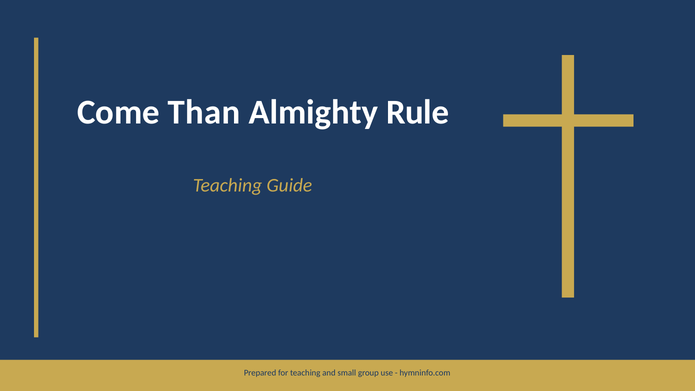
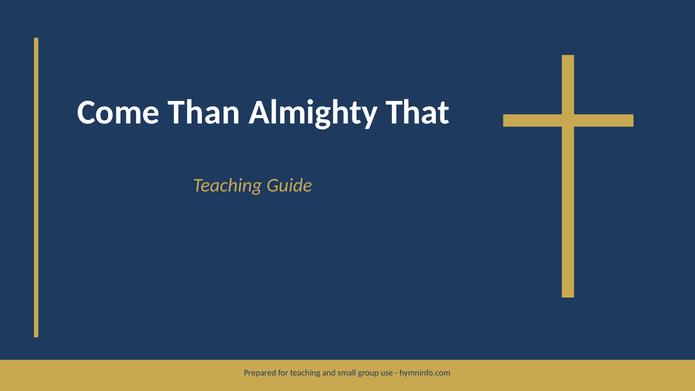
Rule: Rule -> That
